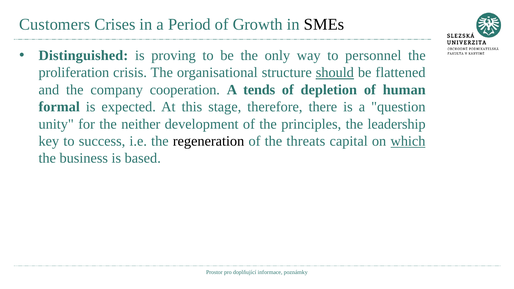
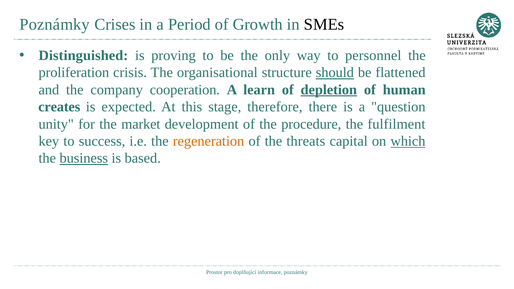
Customers at (55, 25): Customers -> Poznámky
tends: tends -> learn
depletion underline: none -> present
formal: formal -> creates
neither: neither -> market
principles: principles -> procedure
leadership: leadership -> fulfilment
regeneration colour: black -> orange
business underline: none -> present
